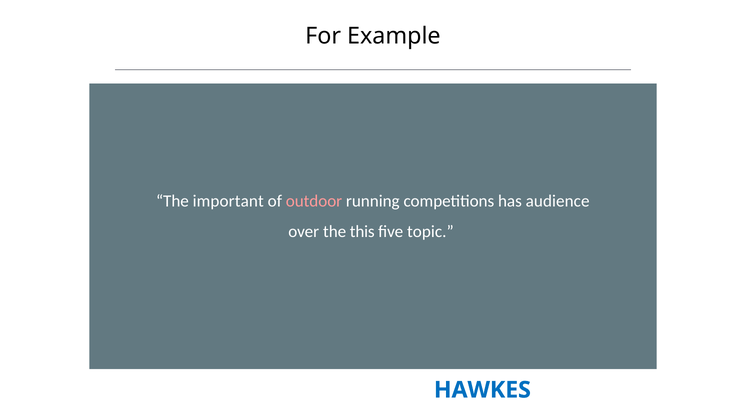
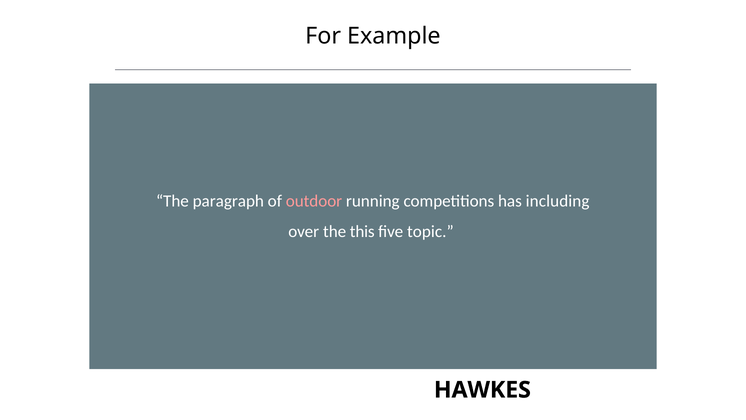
important: important -> paragraph
audience: audience -> including
HAWKES colour: blue -> black
